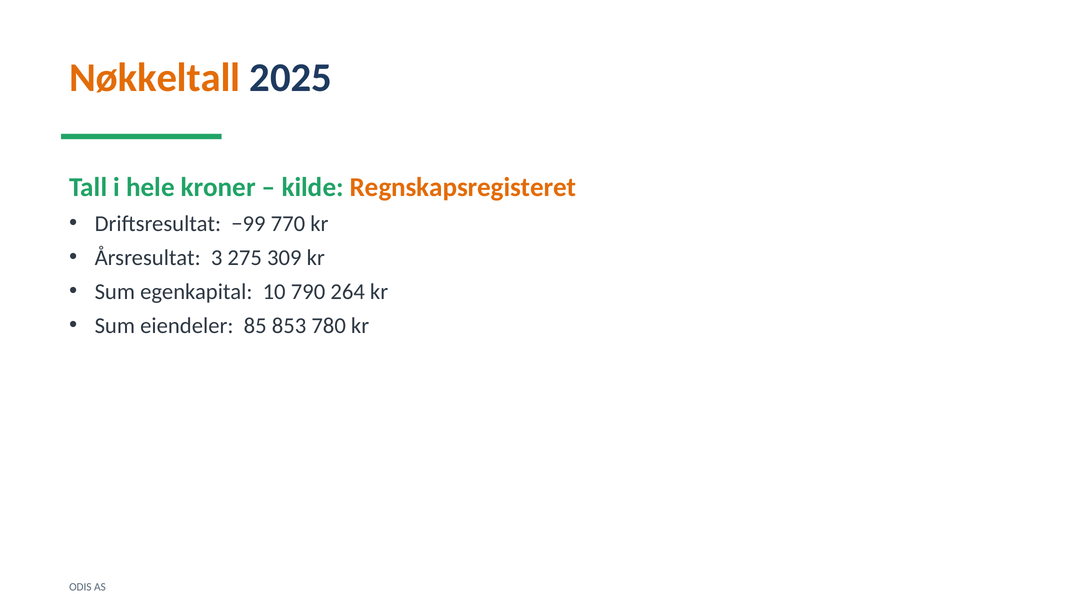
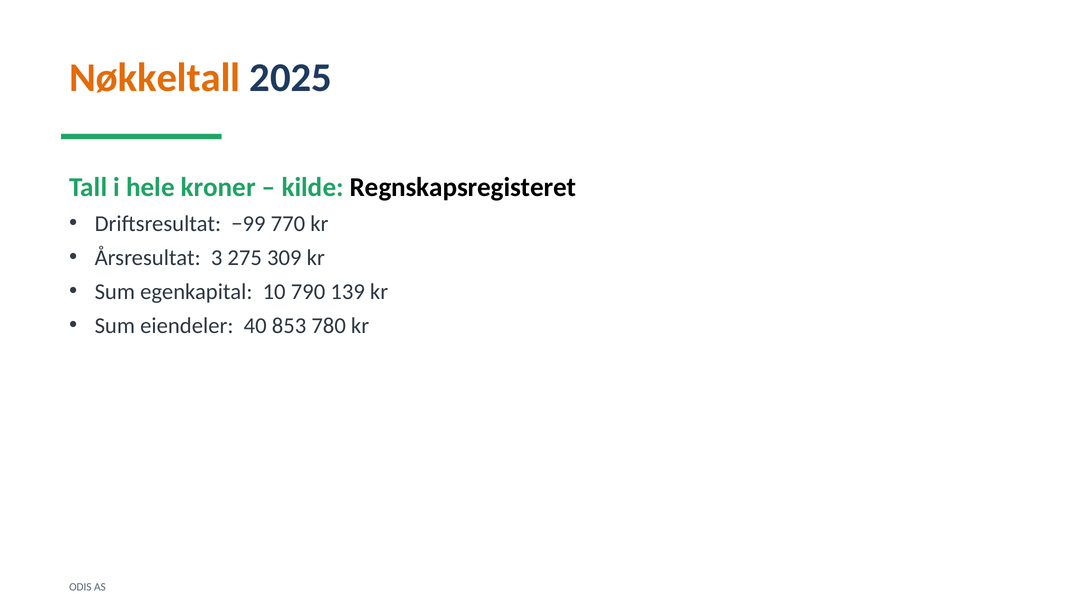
Regnskapsregisteret colour: orange -> black
264: 264 -> 139
85: 85 -> 40
